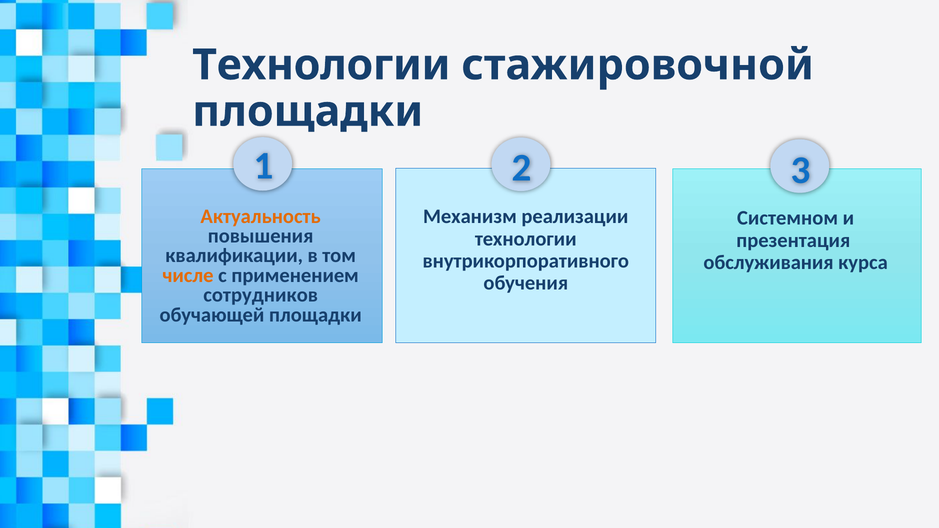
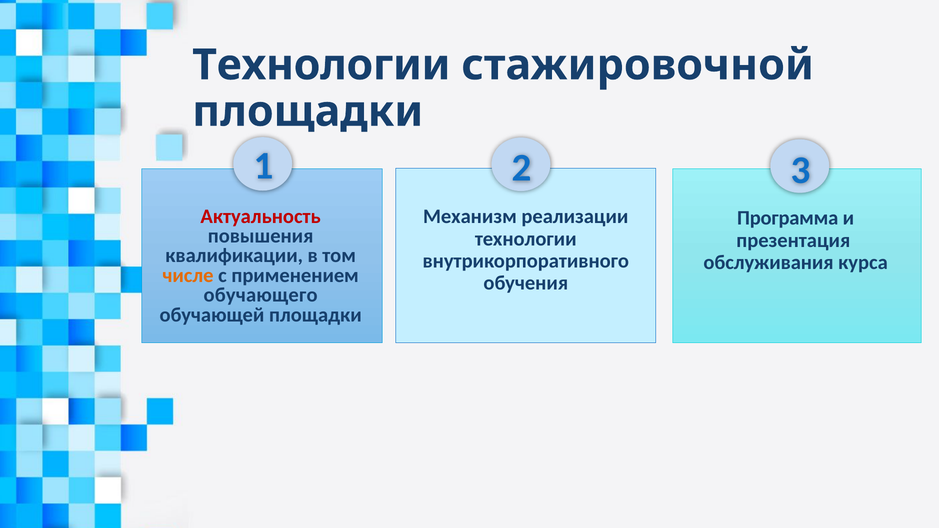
Актуальность colour: orange -> red
Системном: Системном -> Программа
сотрудников: сотрудников -> обучающего
